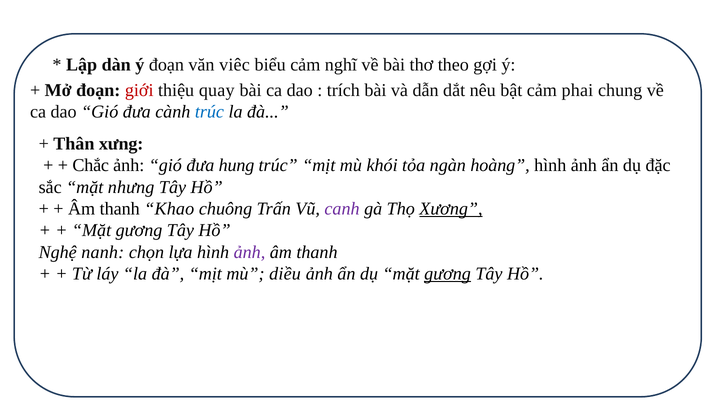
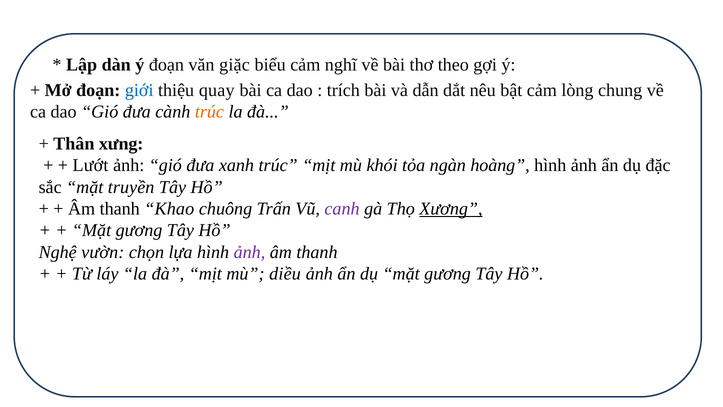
viêc: viêc -> giặc
giới colour: red -> blue
phai: phai -> lòng
trúc at (209, 112) colour: blue -> orange
Chắc: Chắc -> Lướt
hung: hung -> xanh
nhưng: nhưng -> truyền
nanh: nanh -> vườn
gương at (448, 274) underline: present -> none
